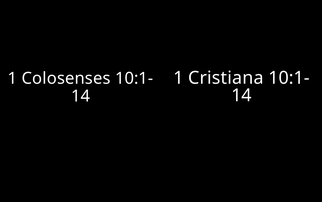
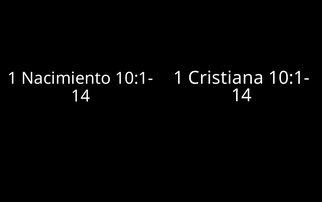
Colosenses: Colosenses -> Nacimiento
